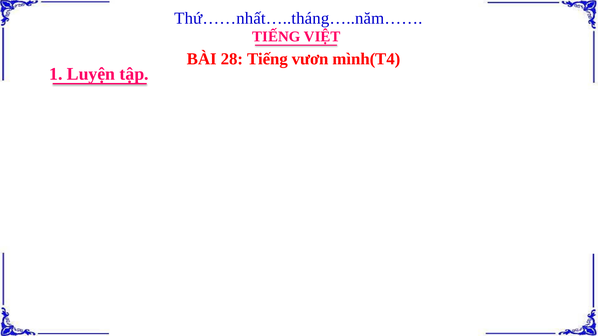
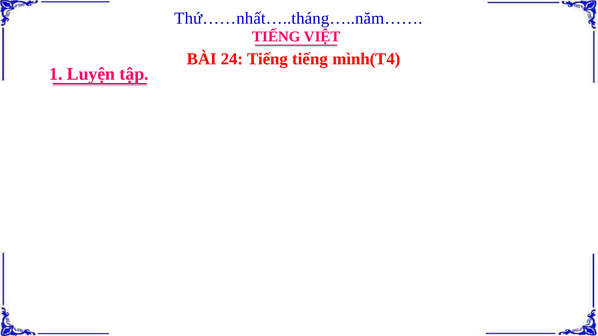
28: 28 -> 24
Tiếng vươn: vươn -> tiếng
